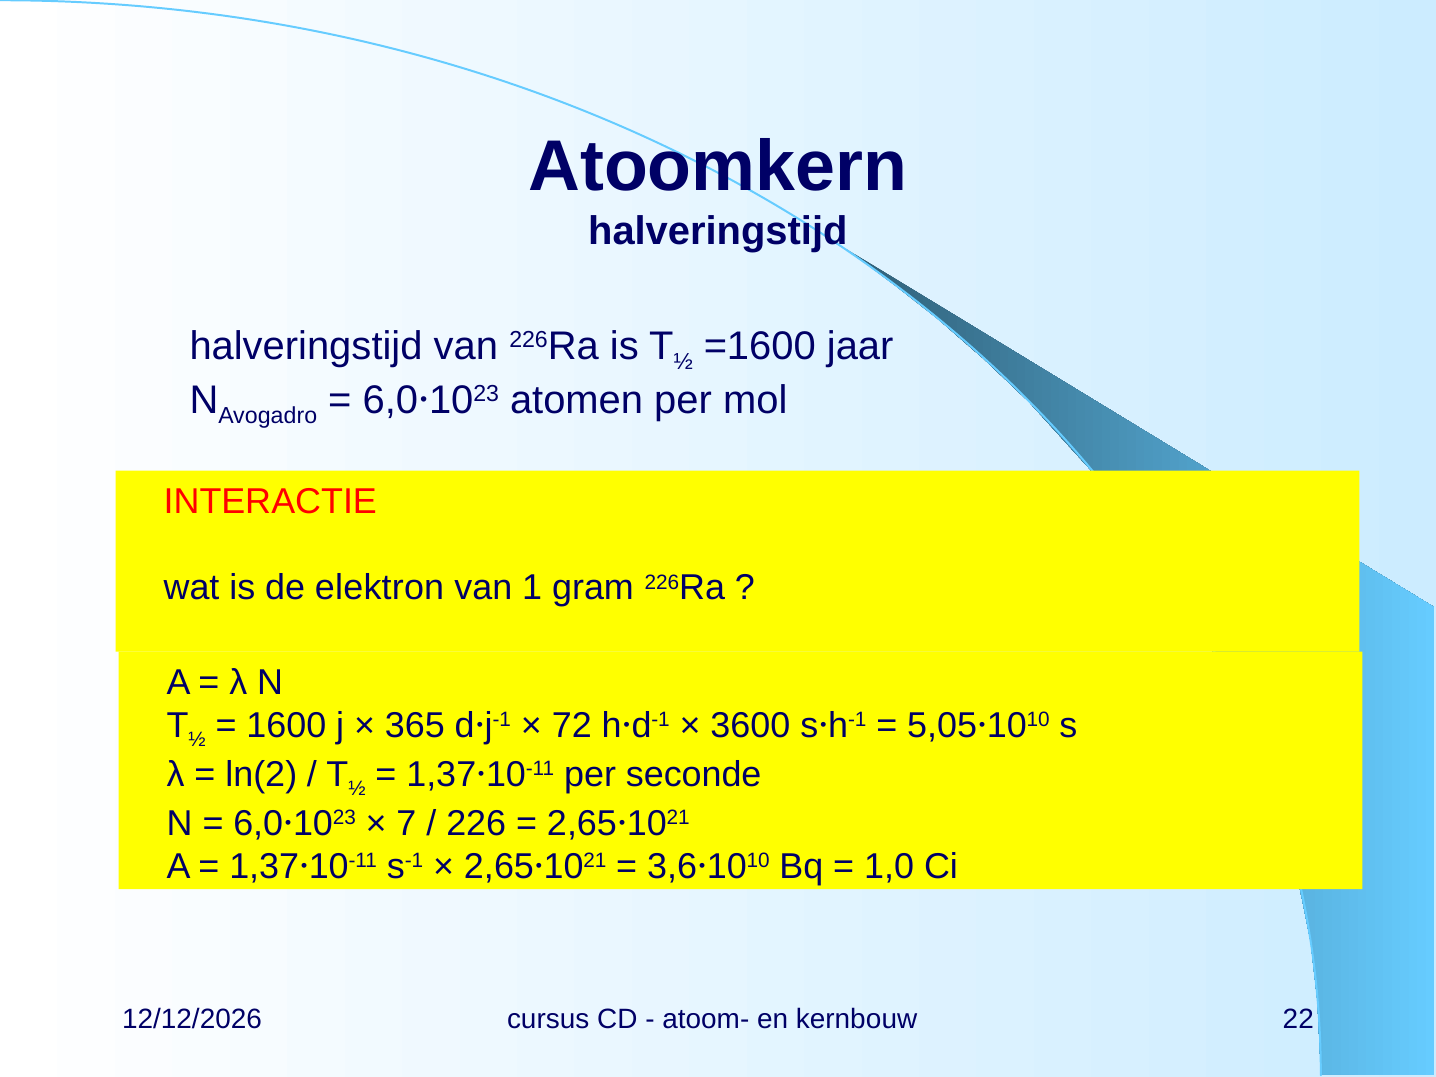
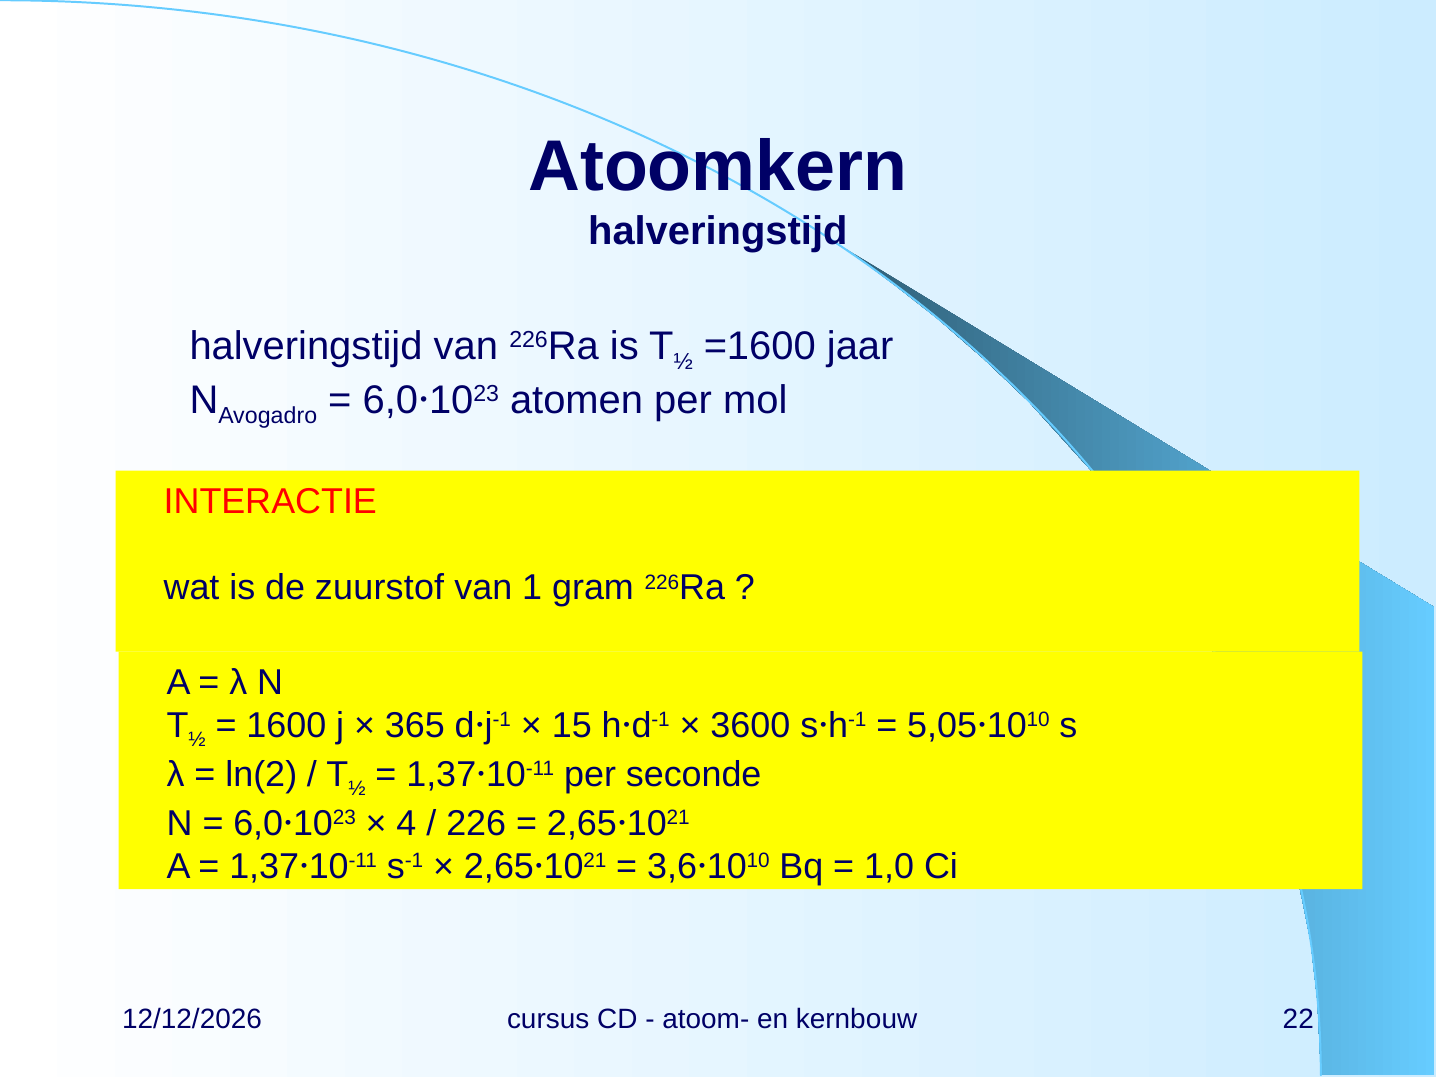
elektron: elektron -> zuurstof
72: 72 -> 15
7: 7 -> 4
